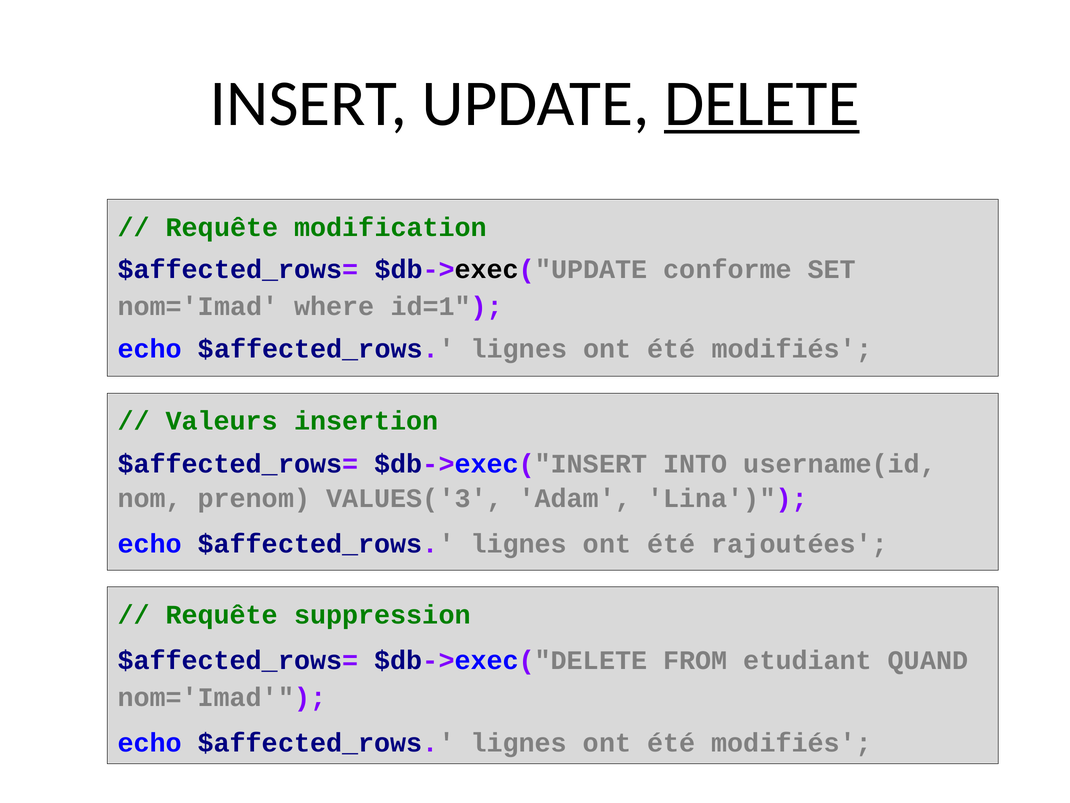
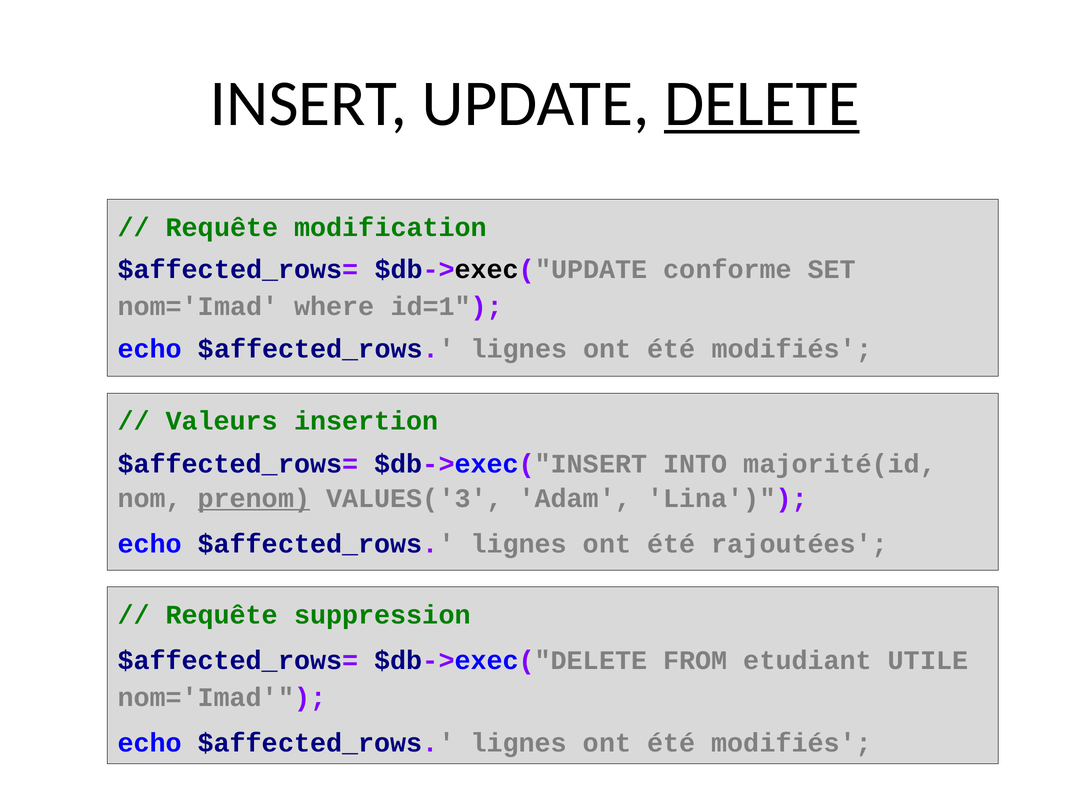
username(id: username(id -> majorité(id
prenom underline: none -> present
QUAND: QUAND -> UTILE
